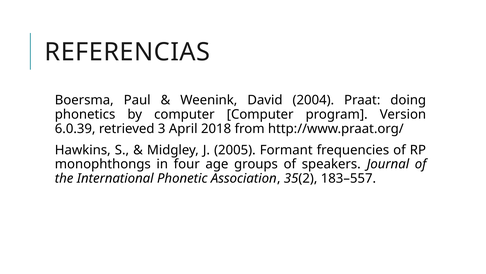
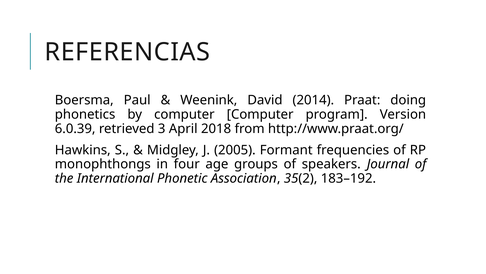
2004: 2004 -> 2014
183–557: 183–557 -> 183–192
